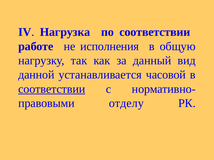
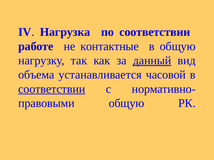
исполнения: исполнения -> контактные
данный underline: none -> present
данной: данной -> объема
отделу at (126, 103): отделу -> общую
